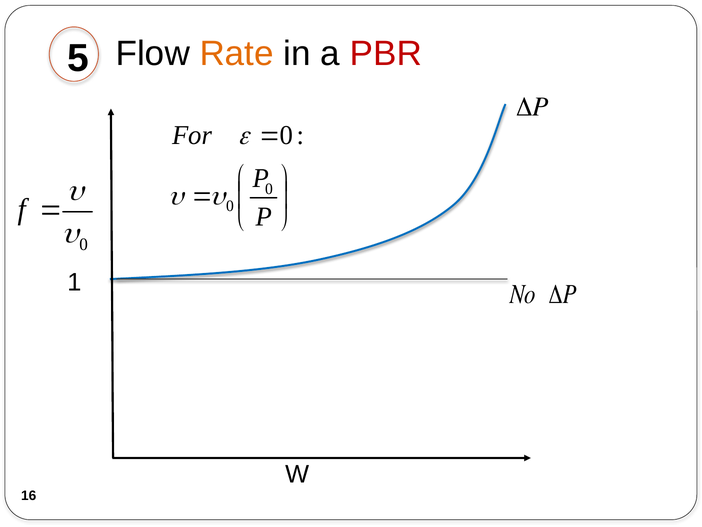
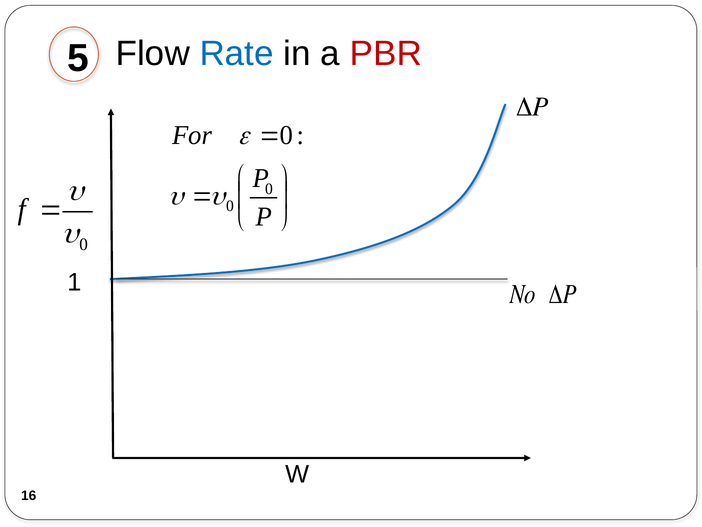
Rate colour: orange -> blue
